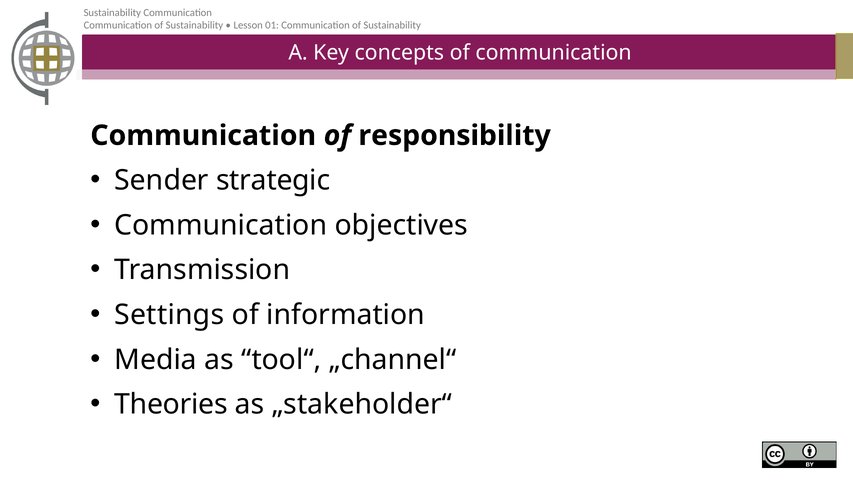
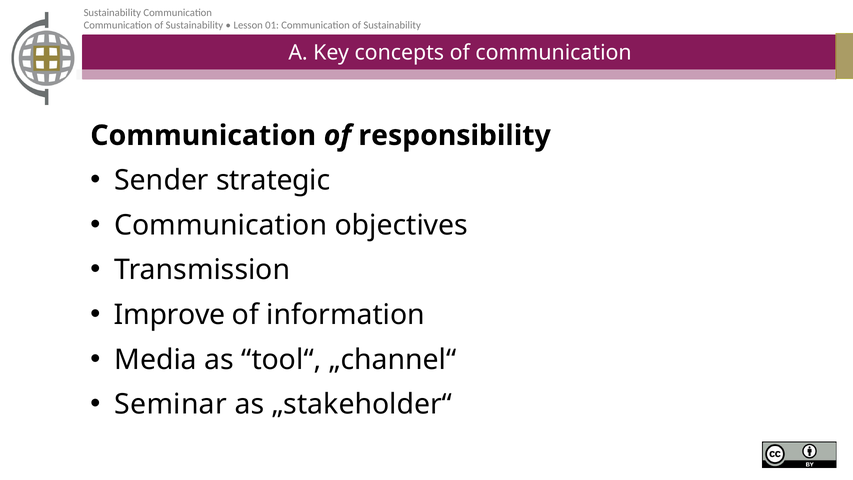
Settings: Settings -> Improve
Theories: Theories -> Seminar
